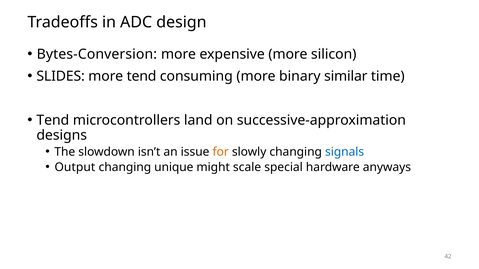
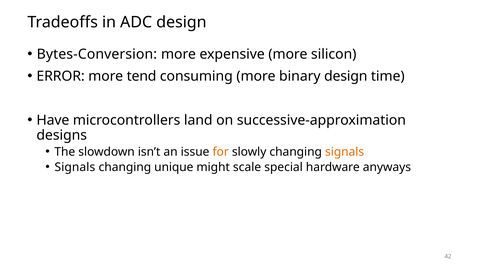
SLIDES: SLIDES -> ERROR
binary similar: similar -> design
Tend at (53, 120): Tend -> Have
signals at (345, 152) colour: blue -> orange
Output at (75, 167): Output -> Signals
